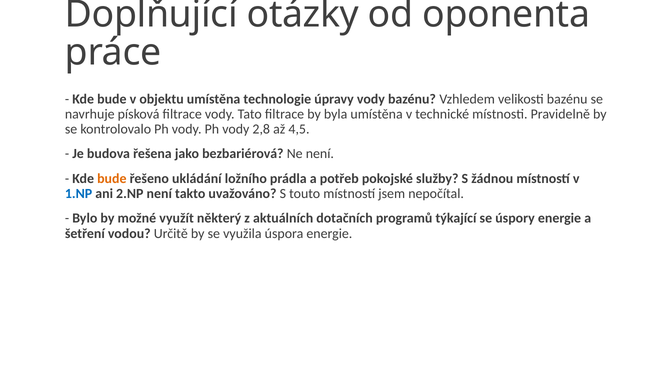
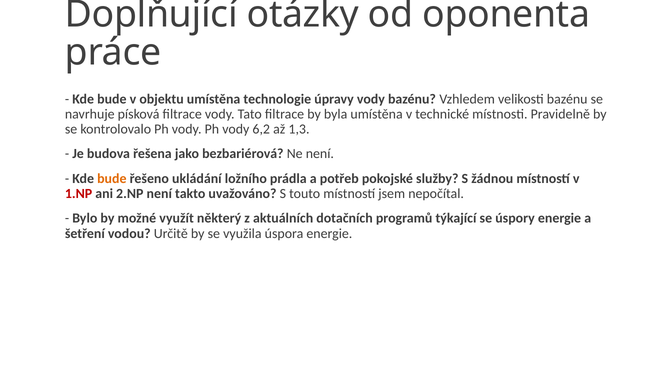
2,8: 2,8 -> 6,2
4,5: 4,5 -> 1,3
1.NP colour: blue -> red
